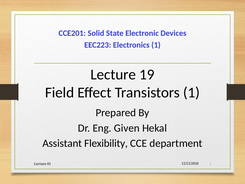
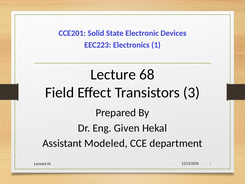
19: 19 -> 68
Transistors 1: 1 -> 3
Flexibility: Flexibility -> Modeled
